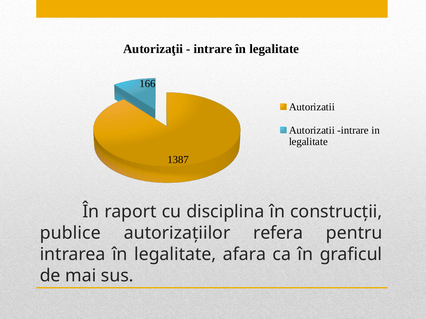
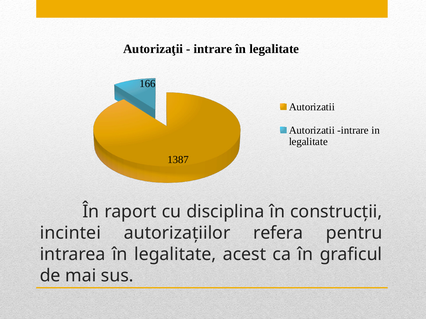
publice: publice -> incintei
afara: afara -> acest
